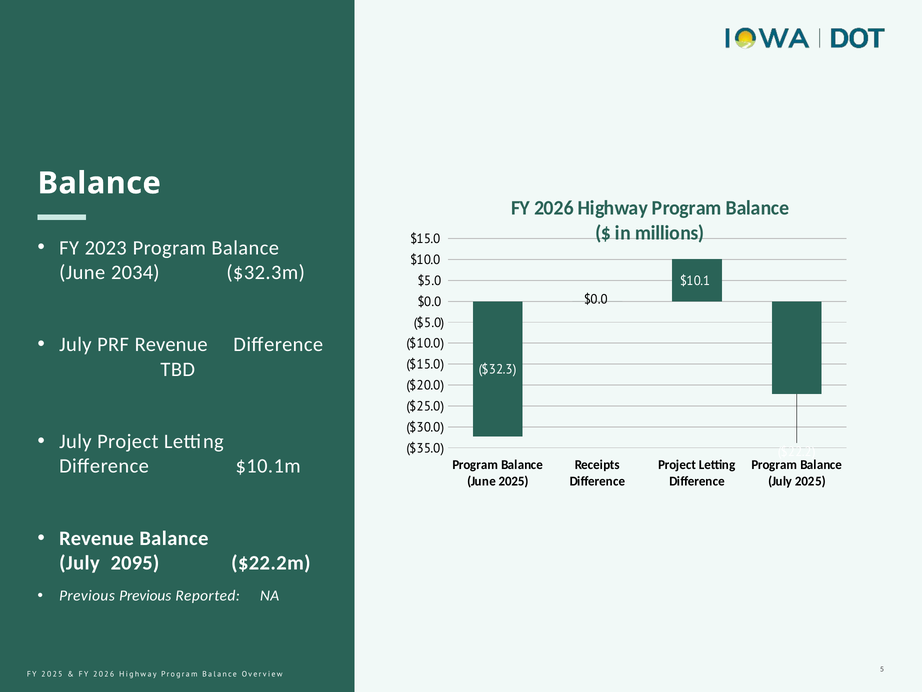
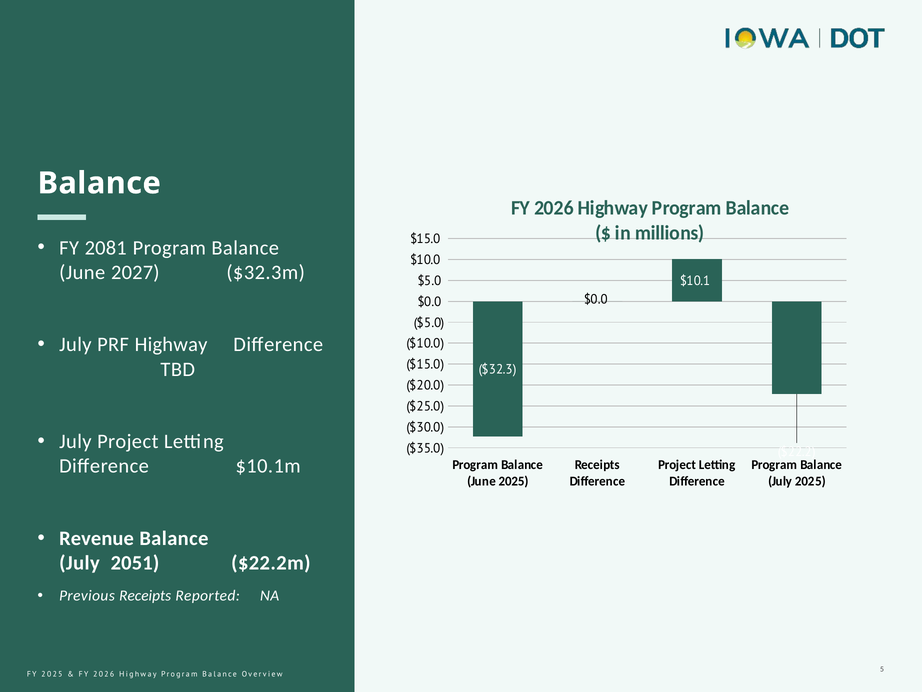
2023: 2023 -> 2081
2034: 2034 -> 2027
PRF Revenue: Revenue -> Highway
2095: 2095 -> 2051
Previous Previous: Previous -> Receipts
